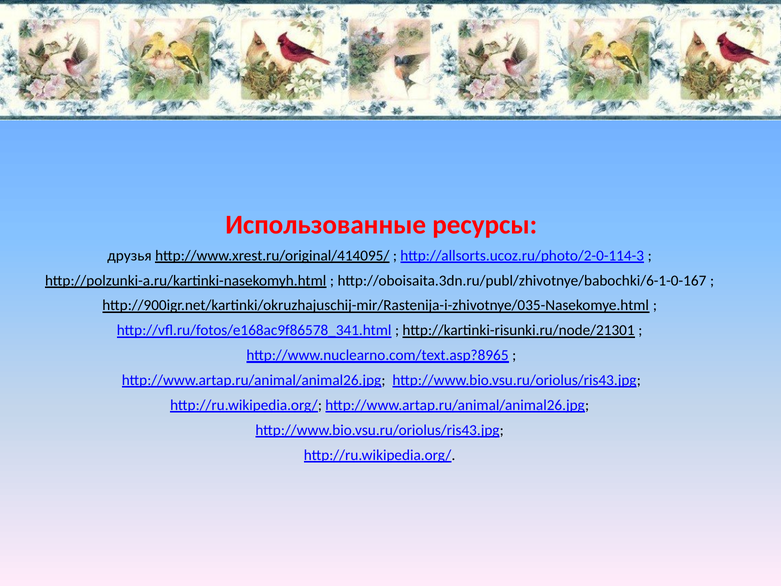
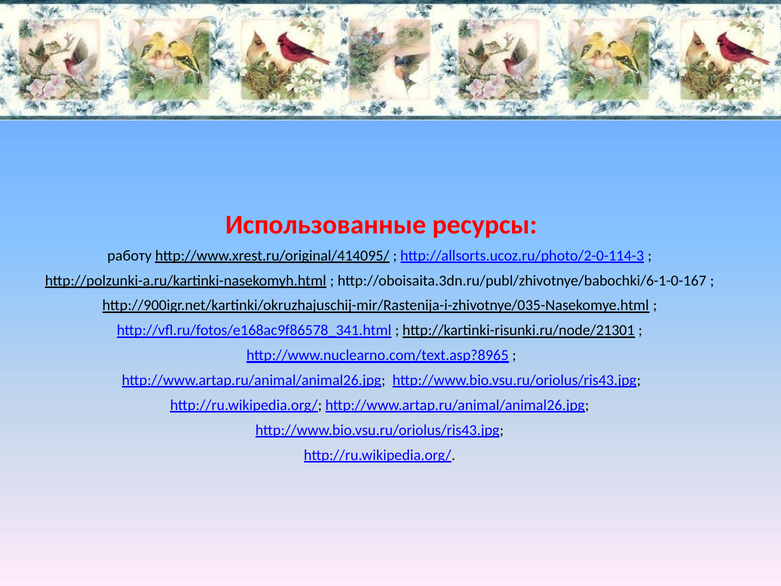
друзья: друзья -> работу
